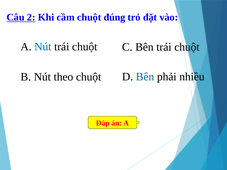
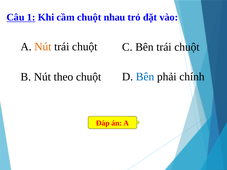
2: 2 -> 1
đúng: đúng -> nhau
Nút at (43, 47) colour: blue -> orange
nhiều: nhiều -> chính
